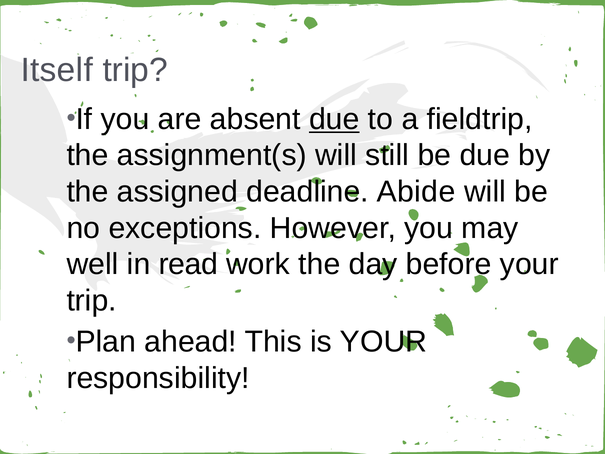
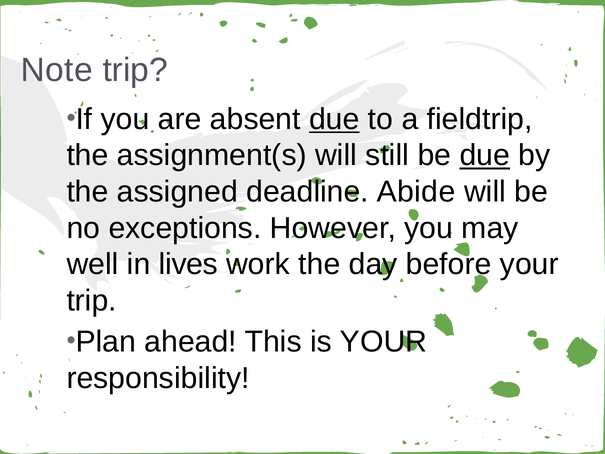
Itself: Itself -> Note
due at (485, 155) underline: none -> present
read: read -> lives
